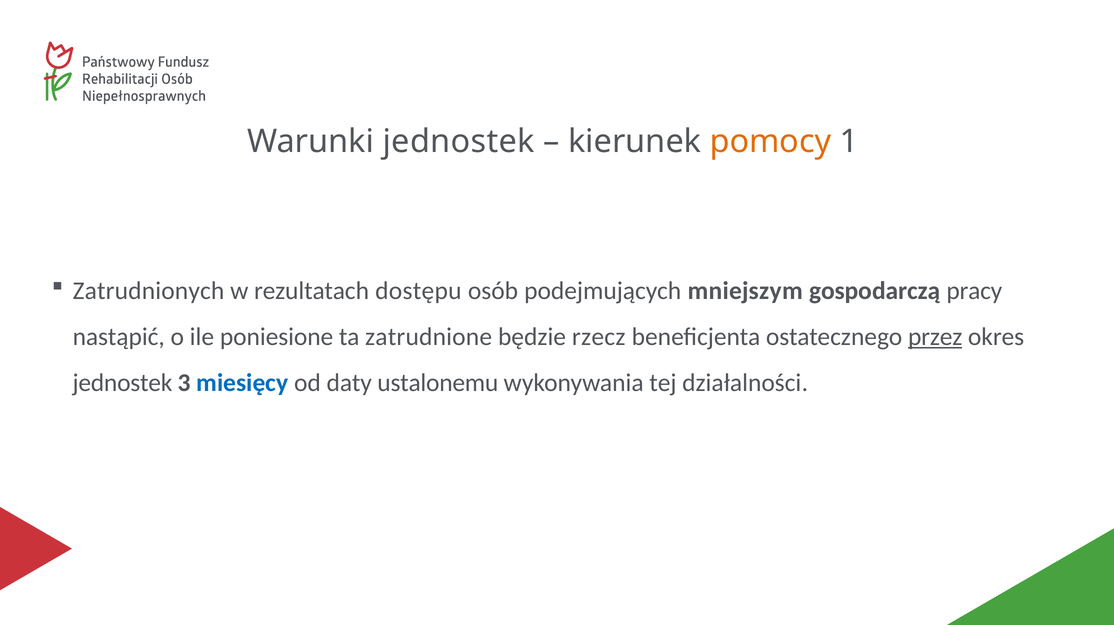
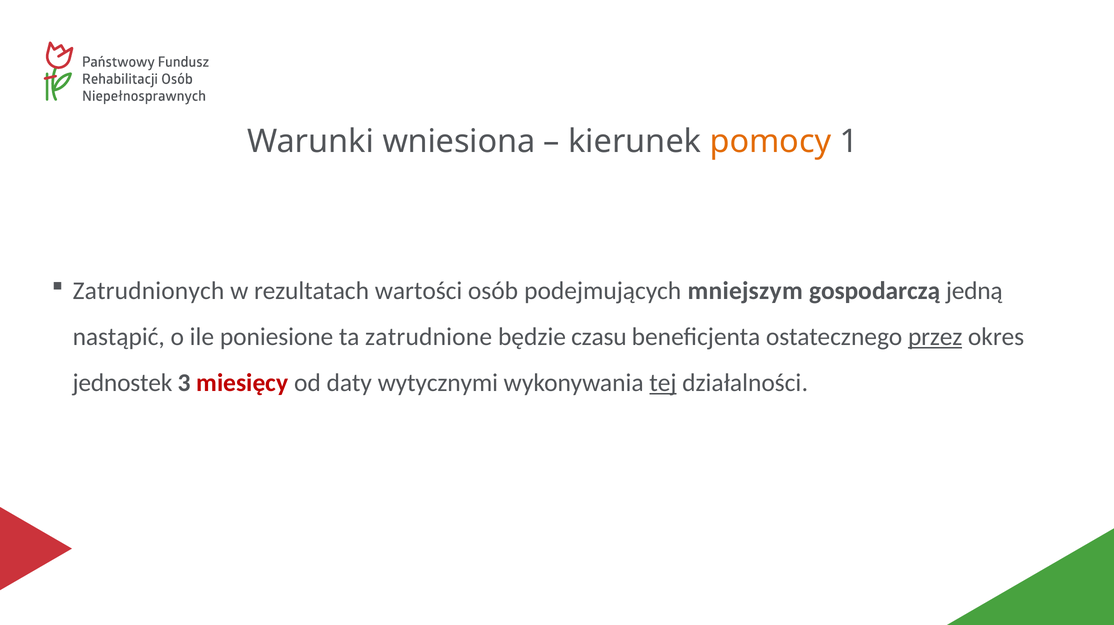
Warunki jednostek: jednostek -> wniesiona
dostępu: dostępu -> wartości
pracy: pracy -> jedną
rzecz: rzecz -> czasu
miesięcy colour: blue -> red
ustalonemu: ustalonemu -> wytycznymi
tej underline: none -> present
